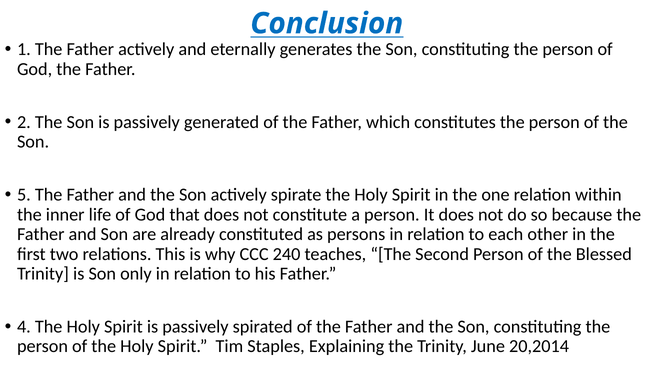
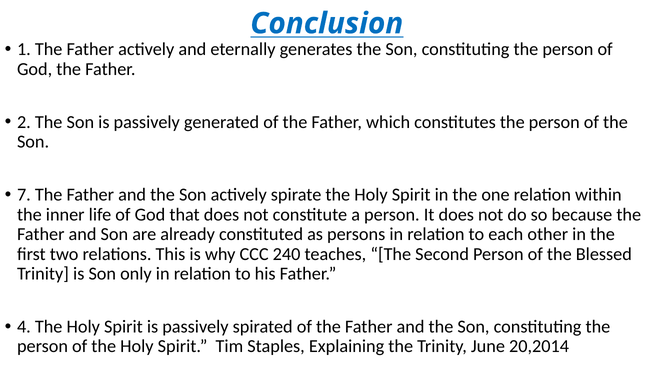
5: 5 -> 7
